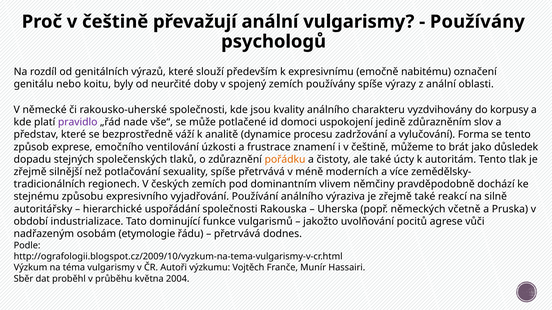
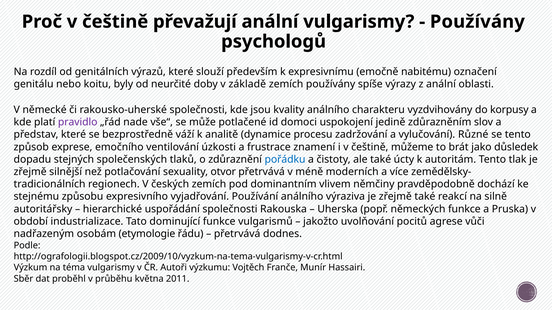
spojený: spojený -> základě
Forma: Forma -> Různé
pořádku colour: orange -> blue
sexuality spíše: spíše -> otvor
německých včetně: včetně -> funkce
2004: 2004 -> 2011
